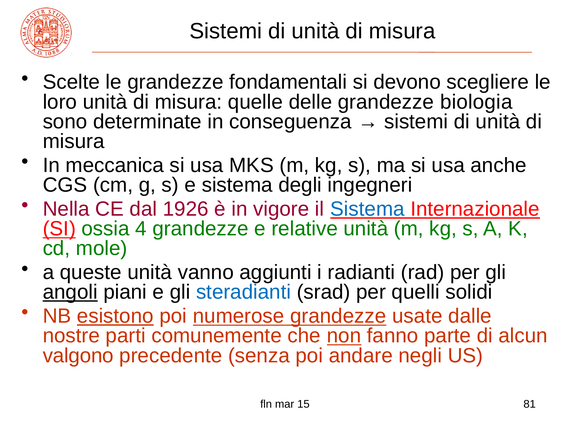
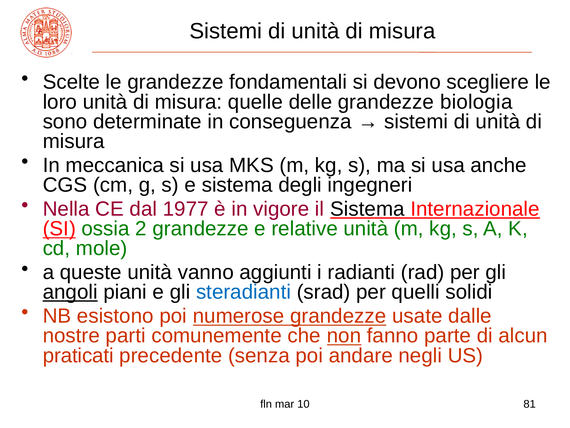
1926: 1926 -> 1977
Sistema at (367, 209) colour: blue -> black
4: 4 -> 2
esistono underline: present -> none
valgono: valgono -> praticati
15: 15 -> 10
